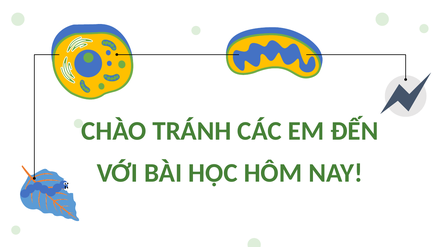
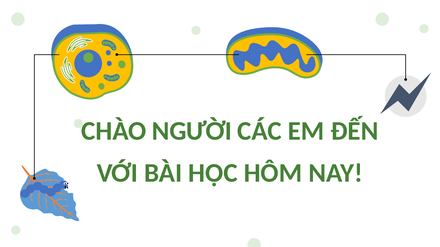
TRÁNH: TRÁNH -> NGƯỜI
